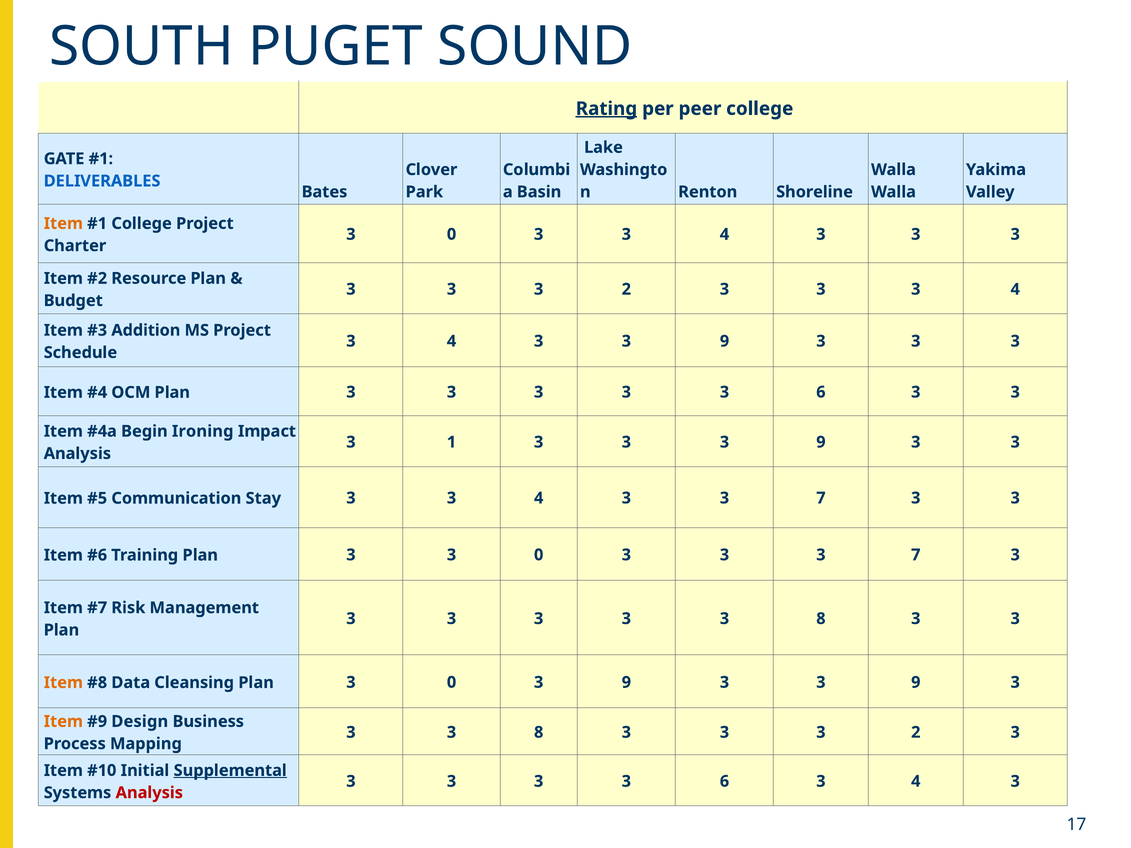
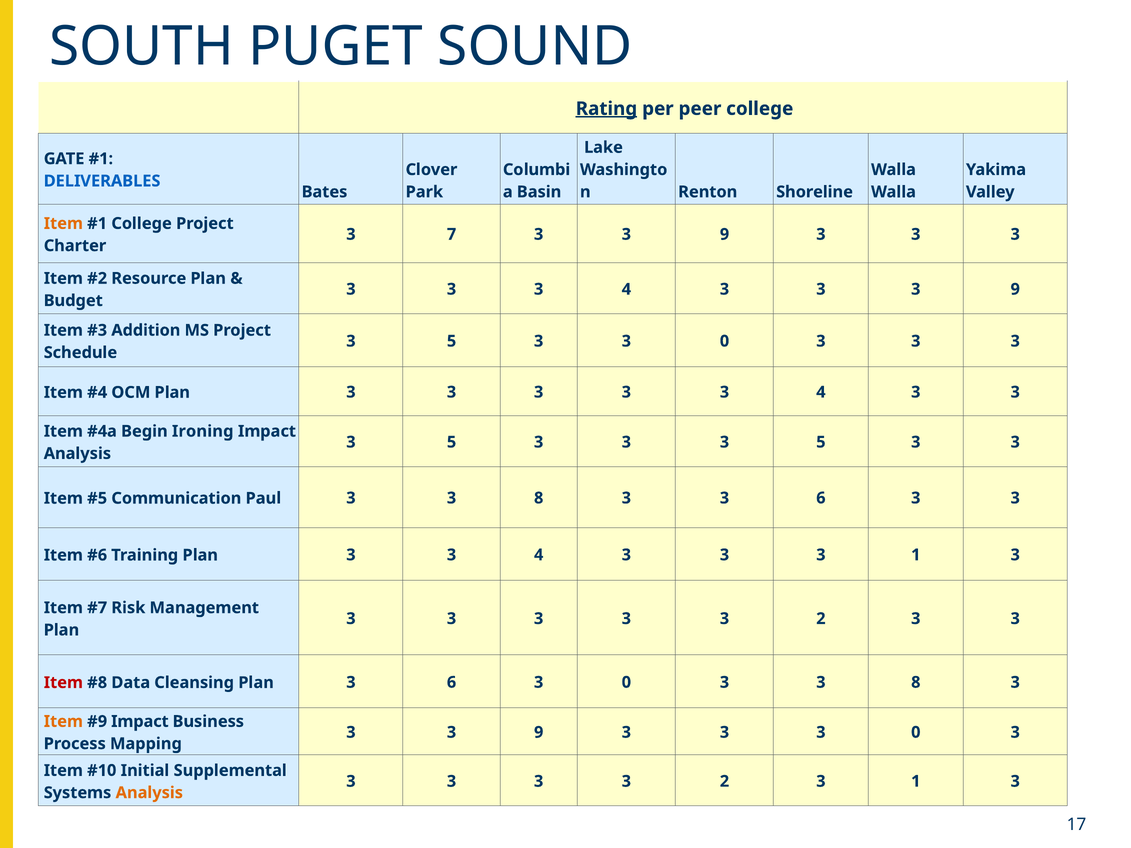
0 at (452, 234): 0 -> 7
4 at (724, 234): 4 -> 9
2 at (626, 289): 2 -> 4
3 3 3 4: 4 -> 9
4 at (452, 341): 4 -> 5
9 at (724, 341): 9 -> 0
6 at (821, 392): 6 -> 4
1 at (452, 442): 1 -> 5
3 3 3 9: 9 -> 5
Stay: Stay -> Paul
4 at (539, 498): 4 -> 8
7 at (821, 498): 7 -> 6
Plan 3 3 0: 0 -> 4
3 3 3 7: 7 -> 1
8 at (821, 619): 8 -> 2
Item at (63, 683) colour: orange -> red
Plan 3 0: 0 -> 6
9 at (626, 683): 9 -> 0
9 at (916, 683): 9 -> 8
Design at (140, 722): Design -> Impact
8 at (539, 733): 8 -> 9
2 at (916, 733): 2 -> 0
Supplemental underline: present -> none
6 at (724, 782): 6 -> 2
4 at (916, 782): 4 -> 1
Analysis at (149, 793) colour: red -> orange
